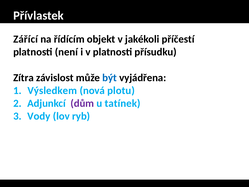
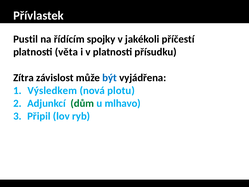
Zářící: Zářící -> Pustil
objekt: objekt -> spojky
není: není -> věta
dům colour: purple -> green
tatínek: tatínek -> mlhavo
Vody: Vody -> Připil
